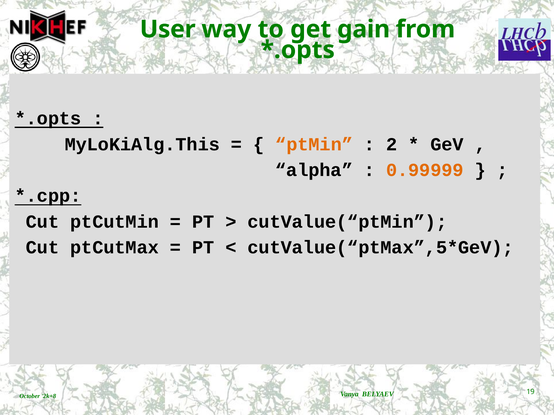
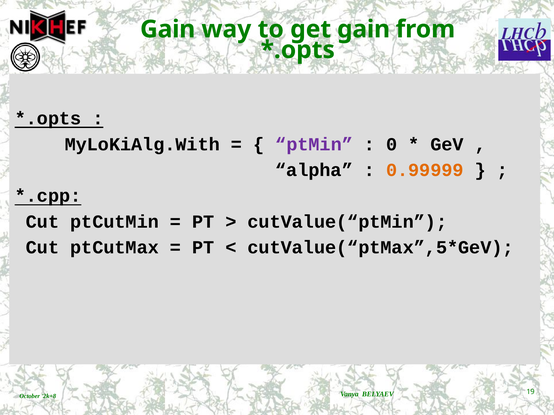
User at (168, 29): User -> Gain
MyLoKiAlg.This: MyLoKiAlg.This -> MyLoKiAlg.With
ptMin colour: orange -> purple
2: 2 -> 0
